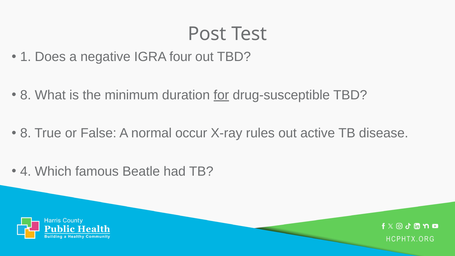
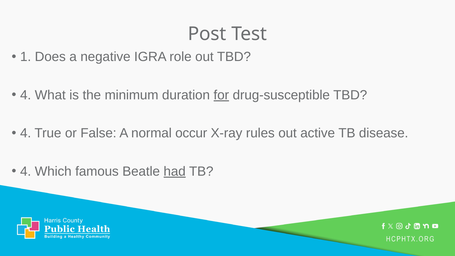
four: four -> role
8 at (26, 95): 8 -> 4
8 at (26, 133): 8 -> 4
had underline: none -> present
